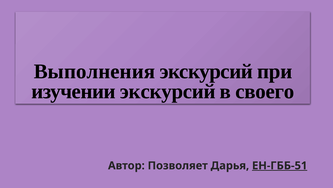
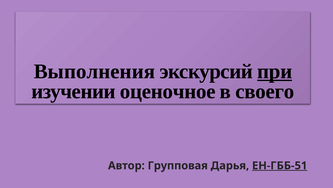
при underline: none -> present
изучении экскурсий: экскурсий -> оценочное
Позволяет: Позволяет -> Групповая
